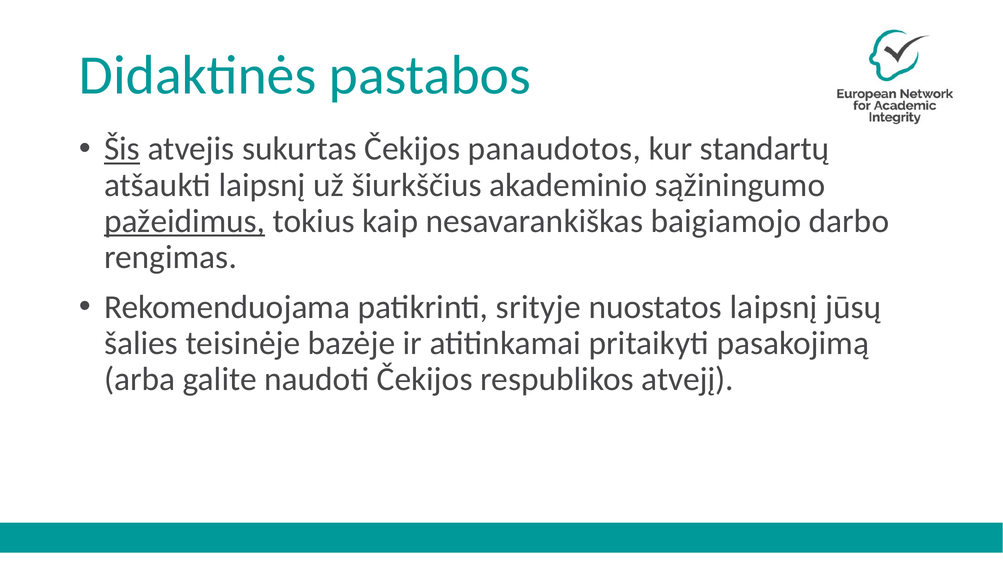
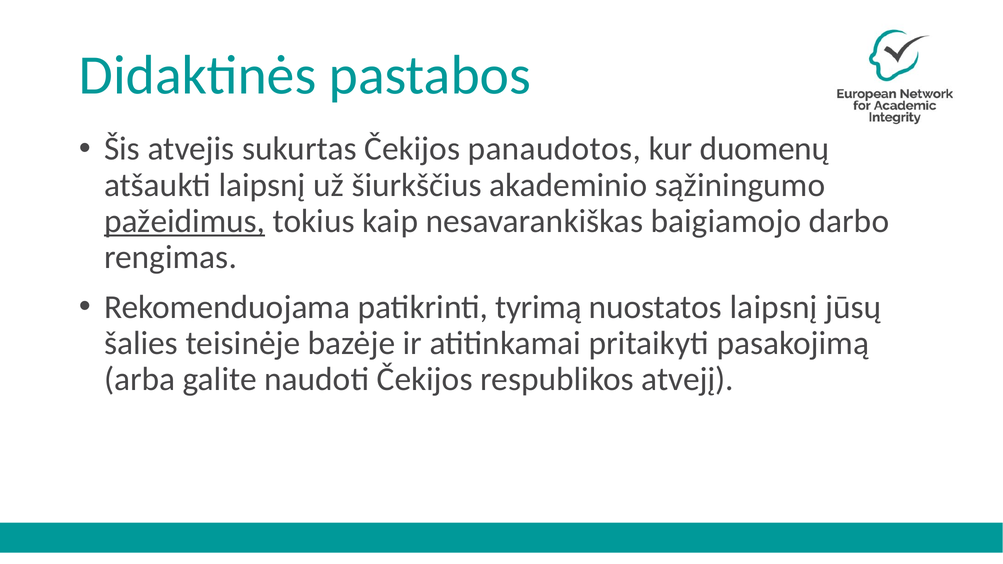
Šis underline: present -> none
standartų: standartų -> duomenų
srityje: srityje -> tyrimą
